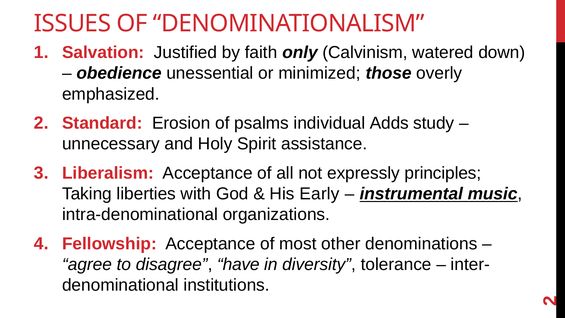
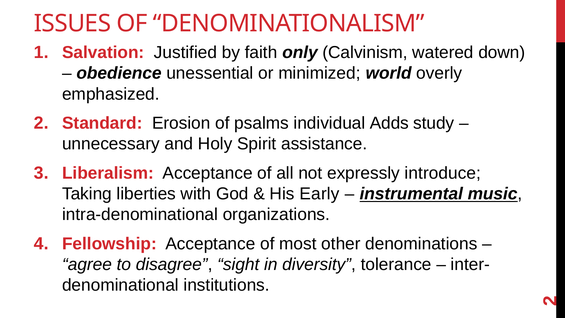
those: those -> world
principles: principles -> introduce
have: have -> sight
